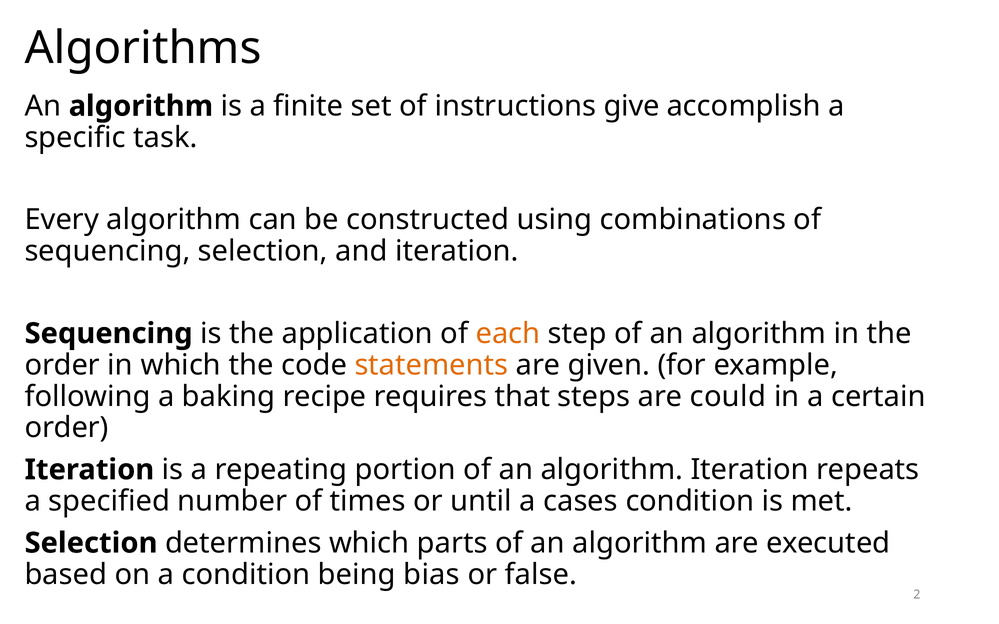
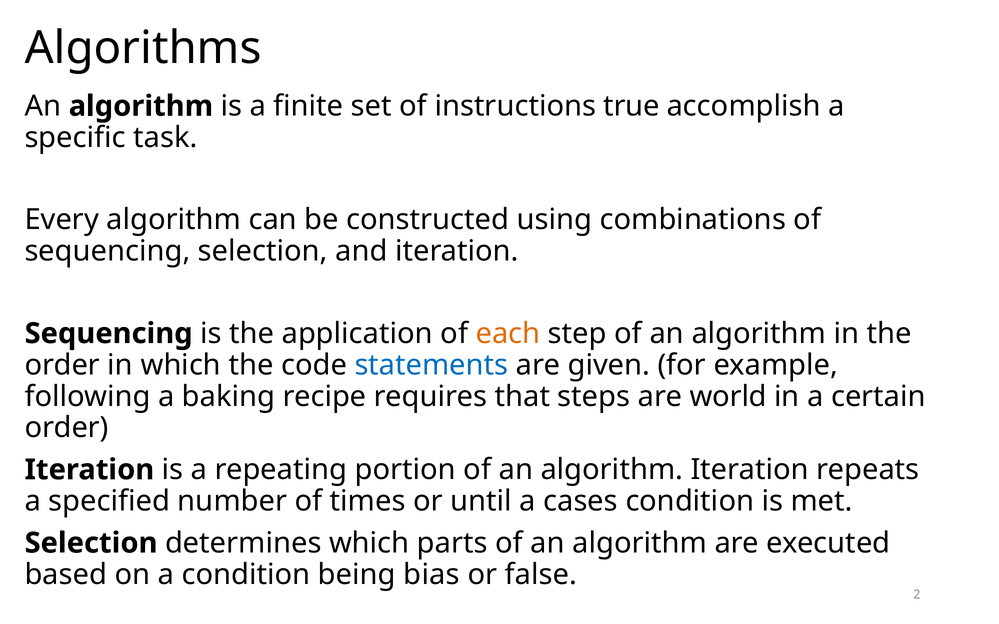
give: give -> true
statements colour: orange -> blue
could: could -> world
